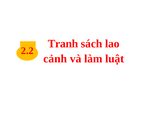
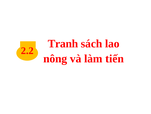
cảnh: cảnh -> nông
luật: luật -> tiến
